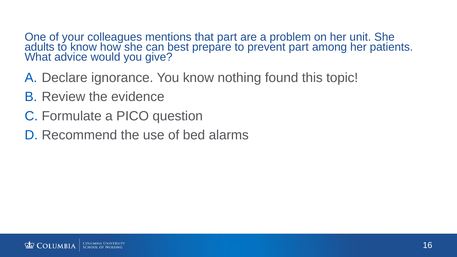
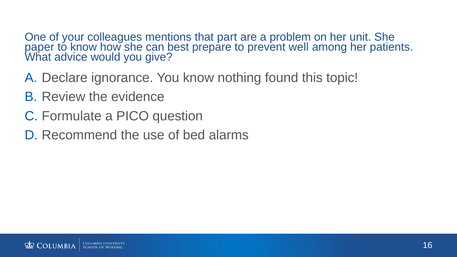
adults: adults -> paper
prevent part: part -> well
